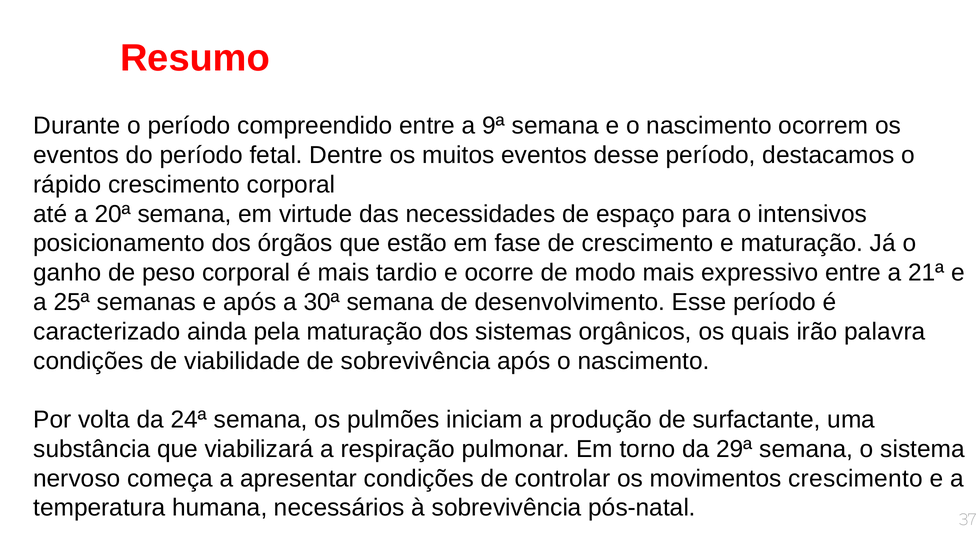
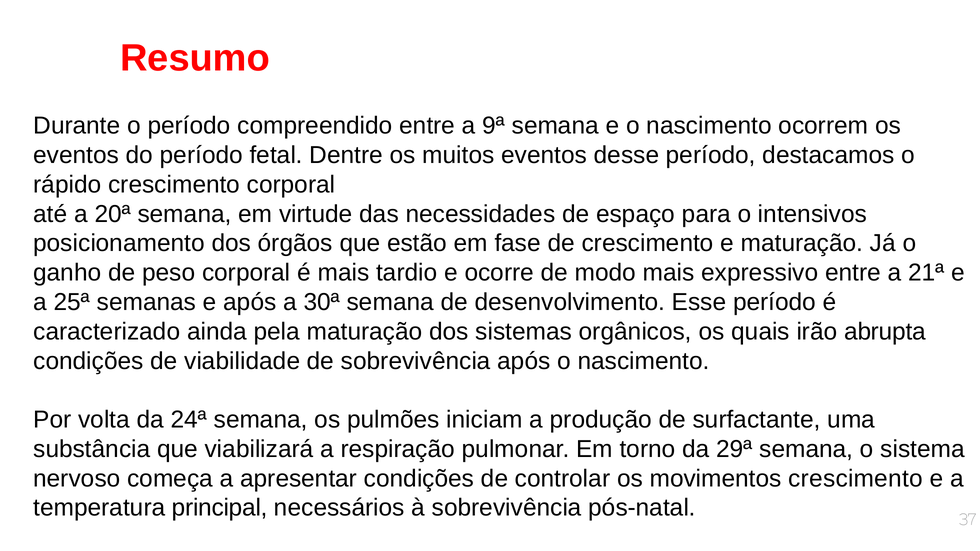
palavra: palavra -> abrupta
humana: humana -> principal
